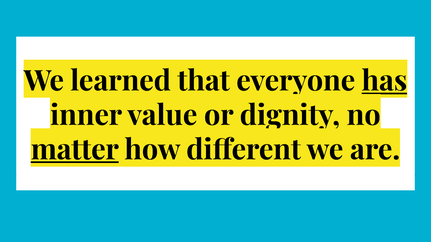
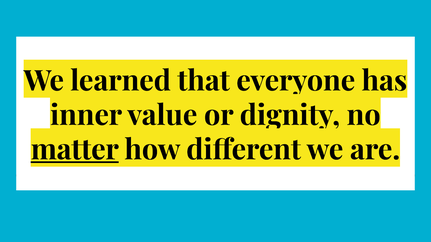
has underline: present -> none
